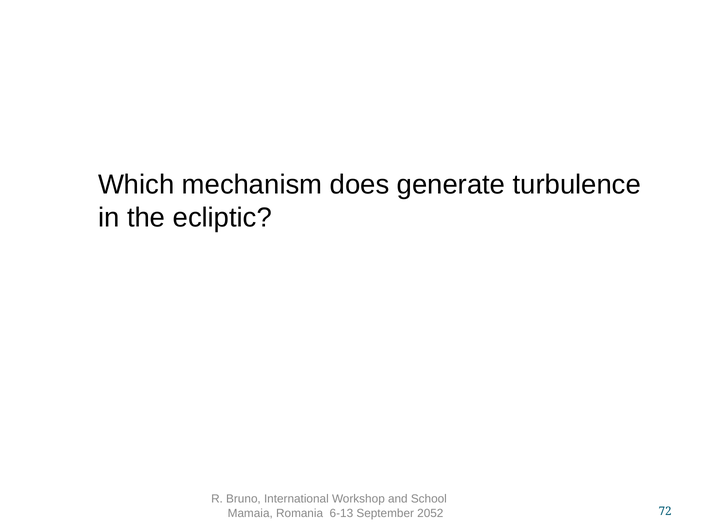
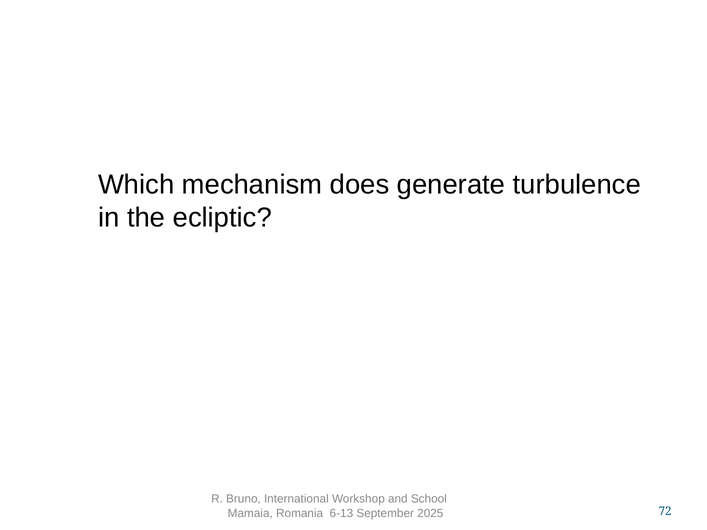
2052: 2052 -> 2025
